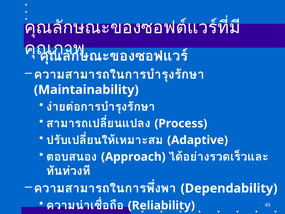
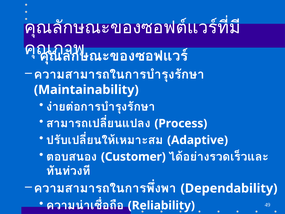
Approach: Approach -> Customer
